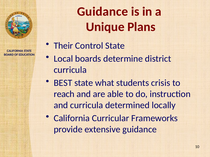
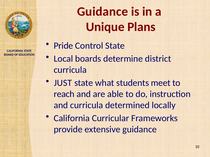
Their: Their -> Pride
BEST: BEST -> JUST
crisis: crisis -> meet
